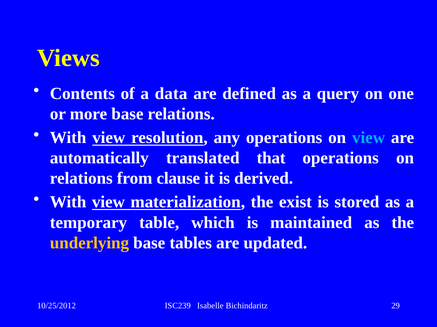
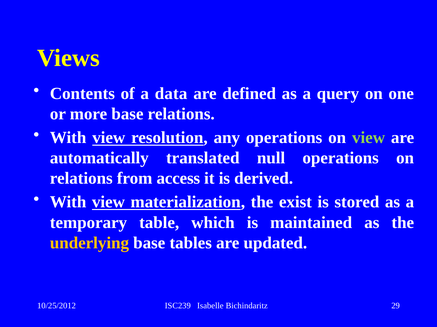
view at (369, 138) colour: light blue -> light green
that: that -> null
clause: clause -> access
